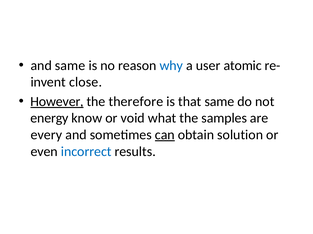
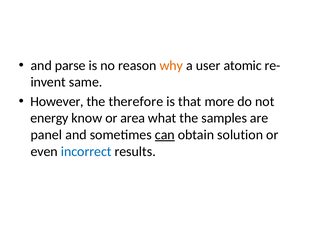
and same: same -> parse
why colour: blue -> orange
close: close -> same
However underline: present -> none
that same: same -> more
void: void -> area
every: every -> panel
